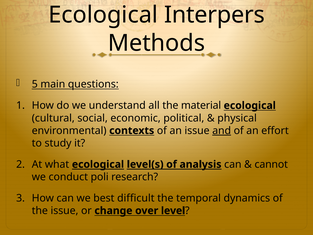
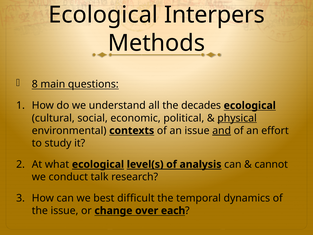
5: 5 -> 8
material: material -> decades
physical underline: none -> present
poli: poli -> talk
level: level -> each
